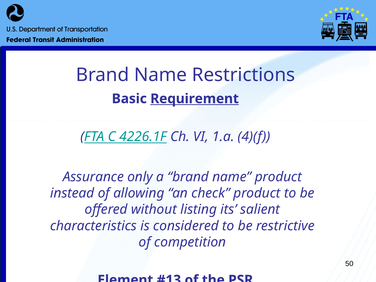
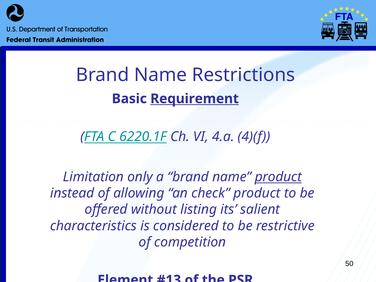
4226.1F: 4226.1F -> 6220.1F
1.a: 1.a -> 4.a
Assurance: Assurance -> Limitation
product at (278, 177) underline: none -> present
